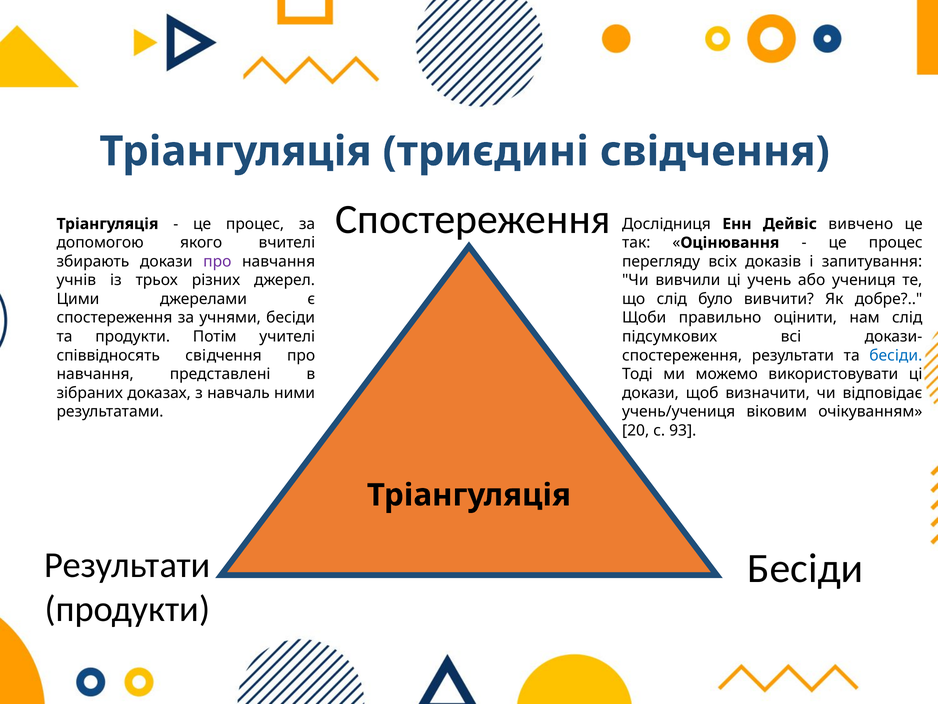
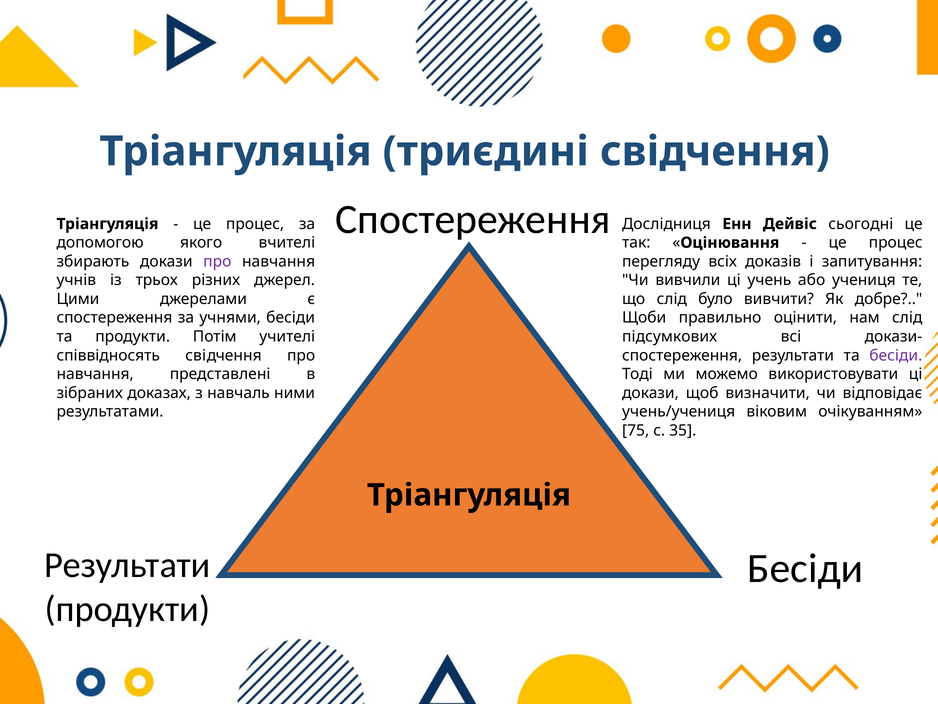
вивчено: вивчено -> сьогодні
бесіди at (896, 355) colour: blue -> purple
20: 20 -> 75
93: 93 -> 35
